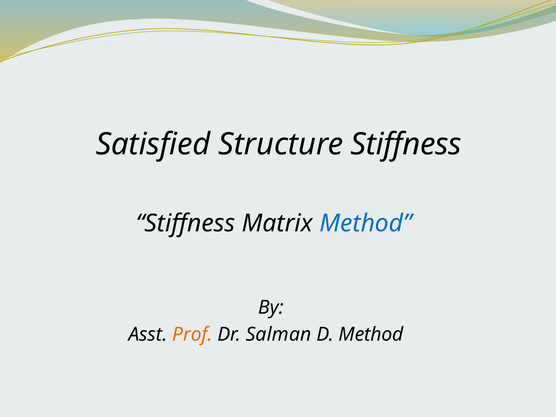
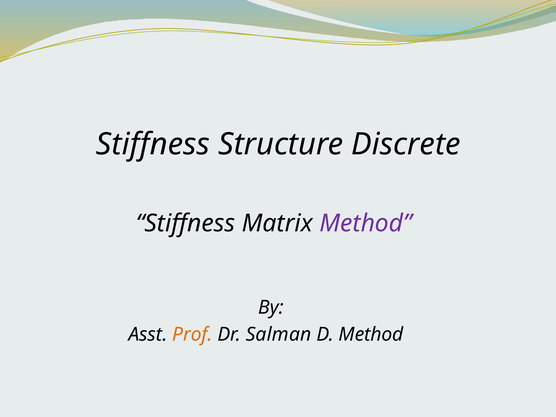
Satisfied at (153, 144): Satisfied -> Stiffness
Structure Stiffness: Stiffness -> Discrete
Method at (366, 223) colour: blue -> purple
